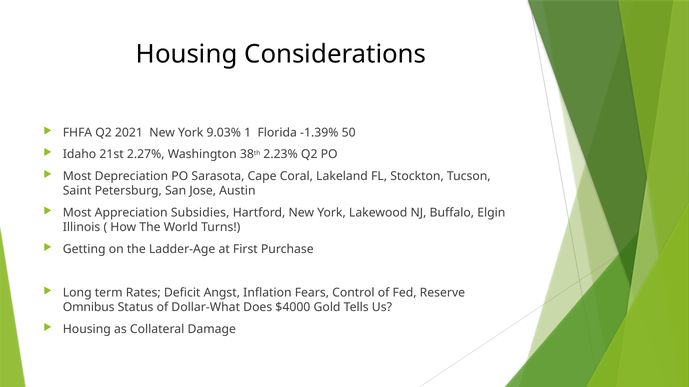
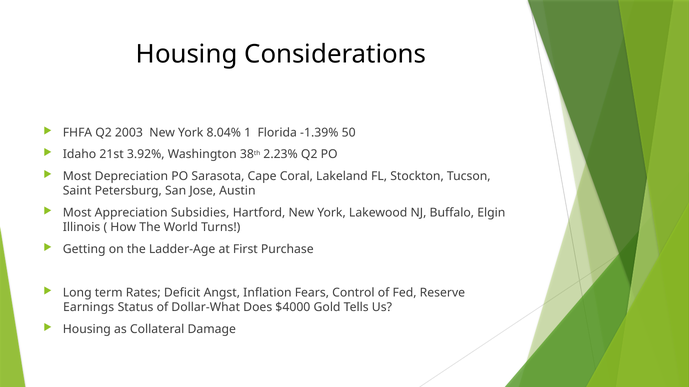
2021: 2021 -> 2003
9.03%: 9.03% -> 8.04%
2.27%: 2.27% -> 3.92%
Omnibus: Omnibus -> Earnings
